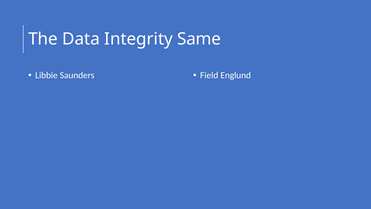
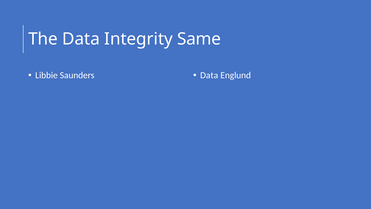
Field at (209, 75): Field -> Data
